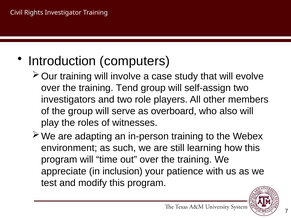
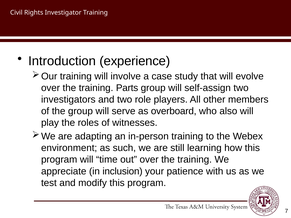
computers: computers -> experience
Tend: Tend -> Parts
